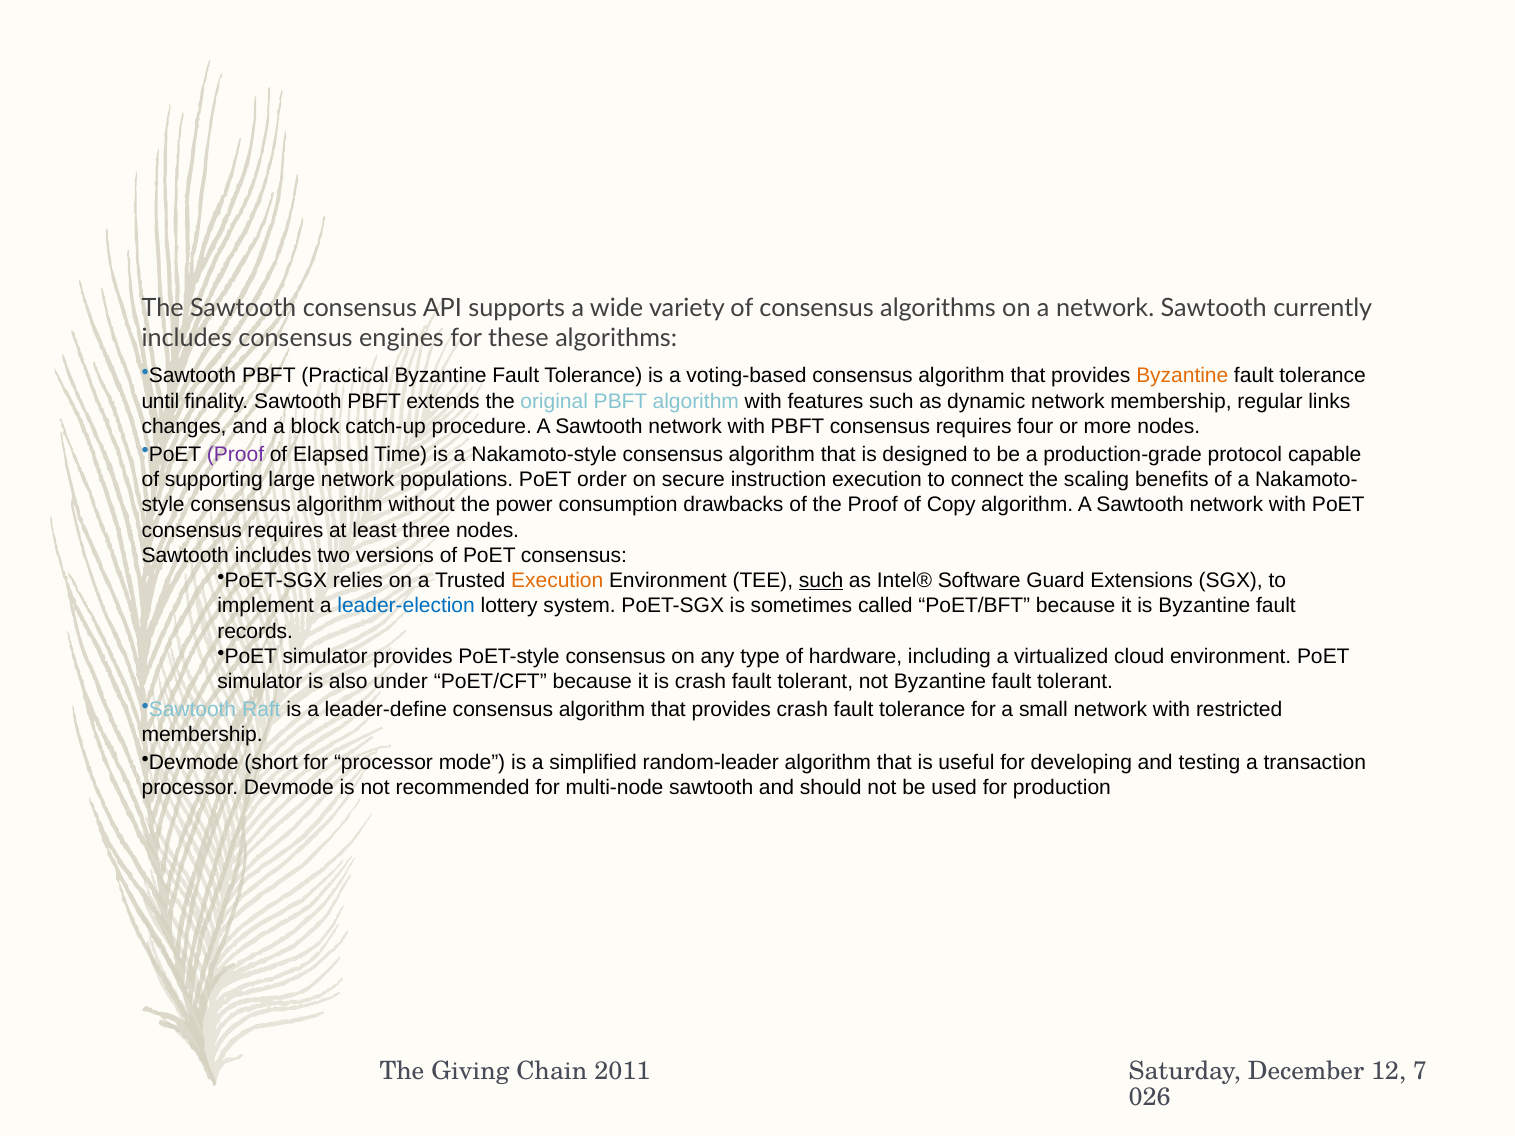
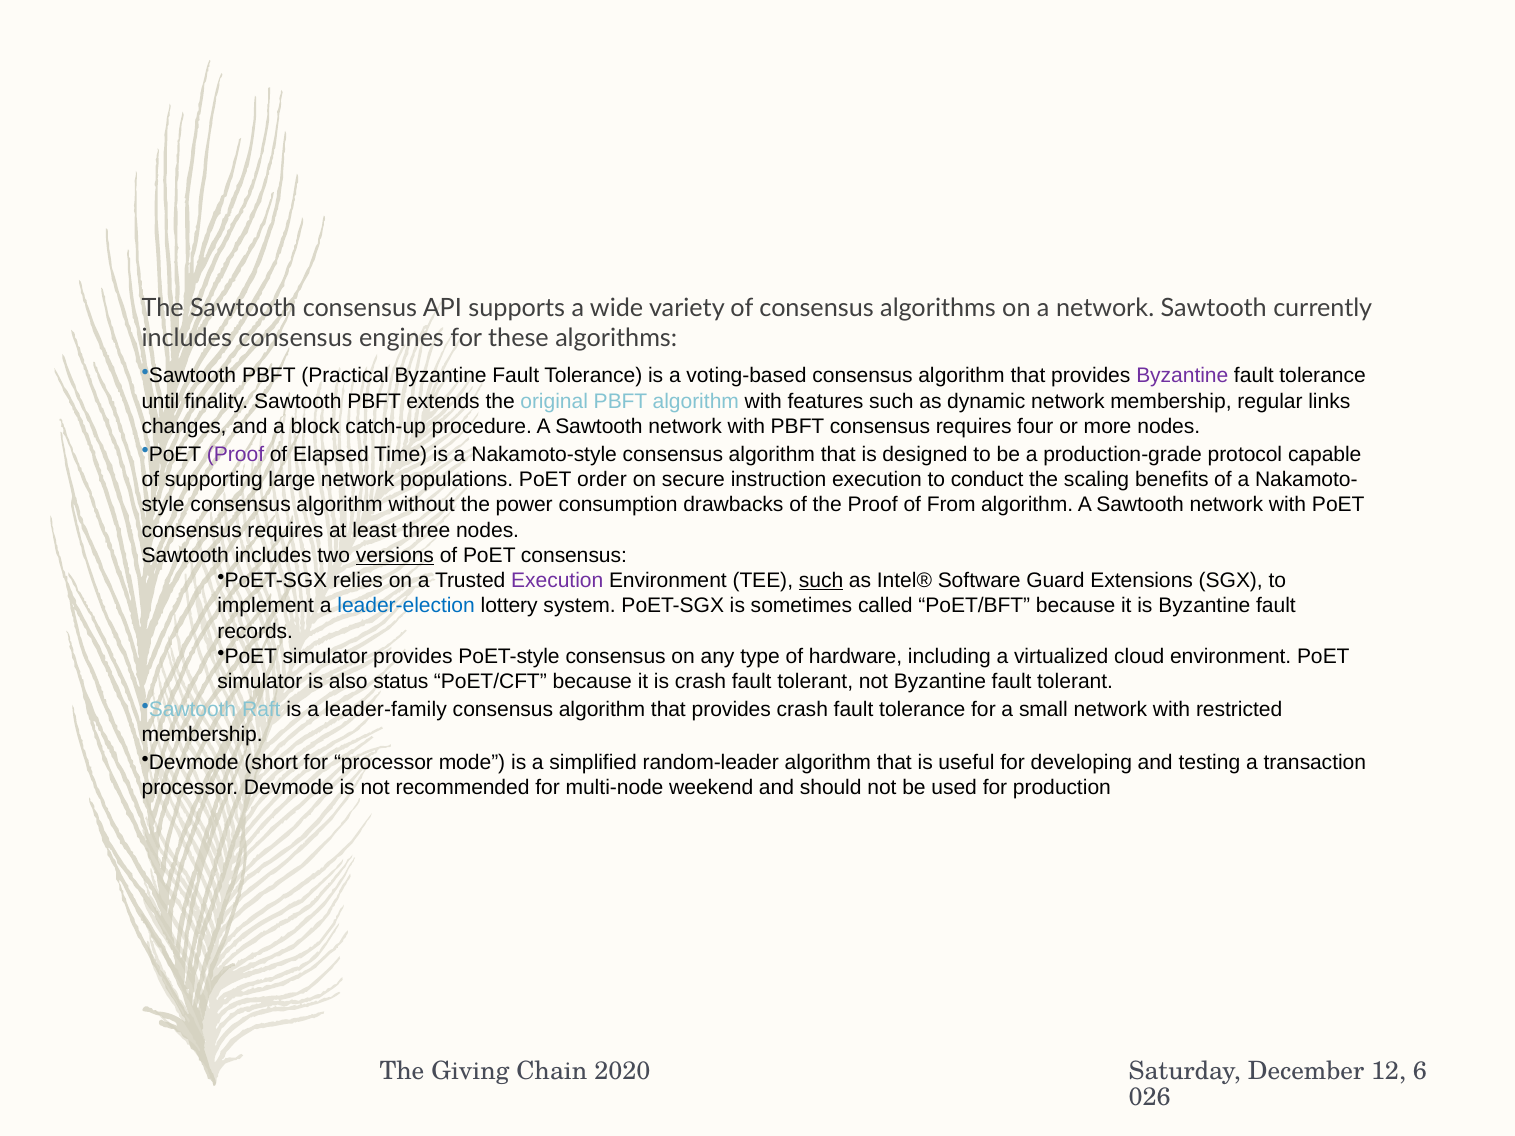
Byzantine at (1182, 376) colour: orange -> purple
connect: connect -> conduct
Copy: Copy -> From
versions underline: none -> present
Execution at (557, 581) colour: orange -> purple
under: under -> status
leader-define: leader-define -> leader-family
multi-node sawtooth: sawtooth -> weekend
2011: 2011 -> 2020
7: 7 -> 6
